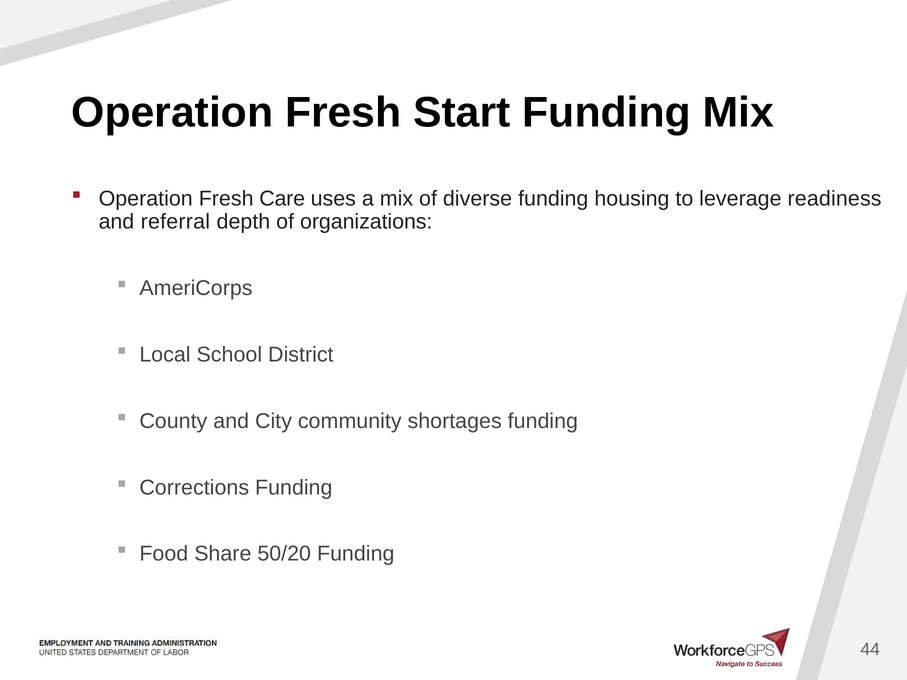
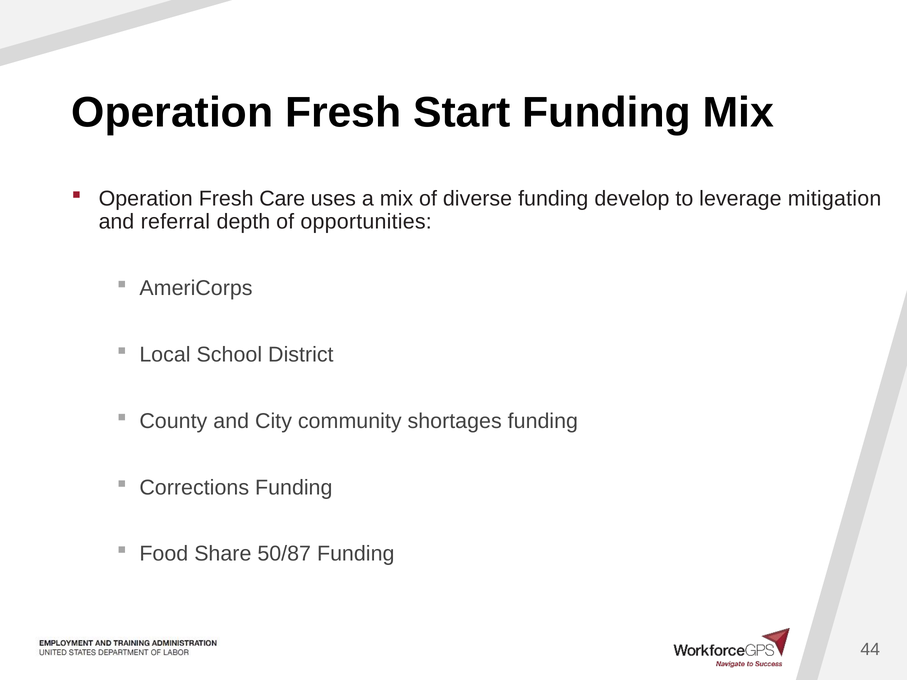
housing: housing -> develop
readiness: readiness -> mitigation
organizations: organizations -> opportunities
50/20: 50/20 -> 50/87
